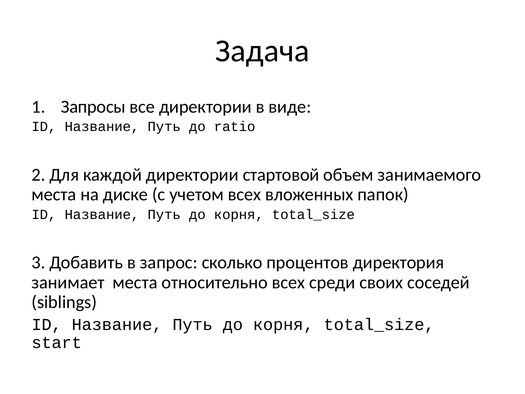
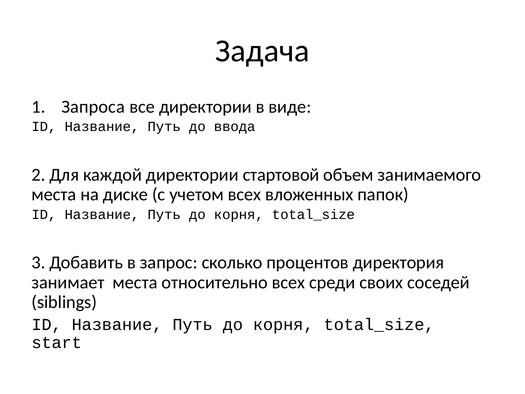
Запросы: Запросы -> Запроса
ratio: ratio -> ввода
